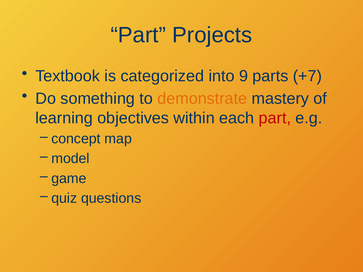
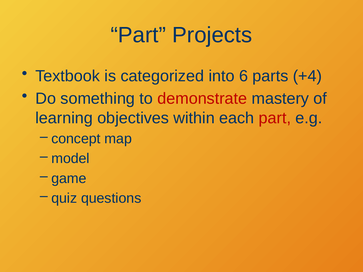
9: 9 -> 6
+7: +7 -> +4
demonstrate colour: orange -> red
